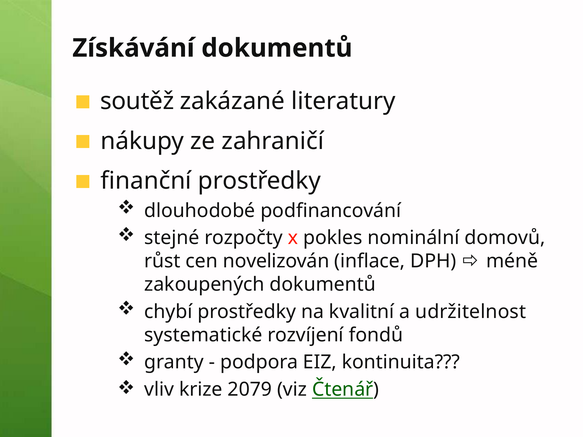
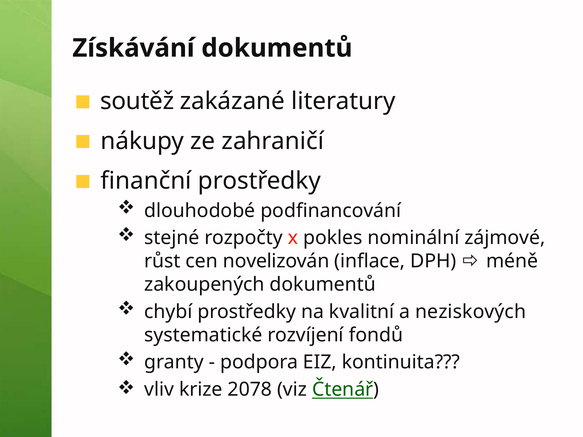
domovů: domovů -> zájmové
udržitelnost: udržitelnost -> neziskových
2079: 2079 -> 2078
